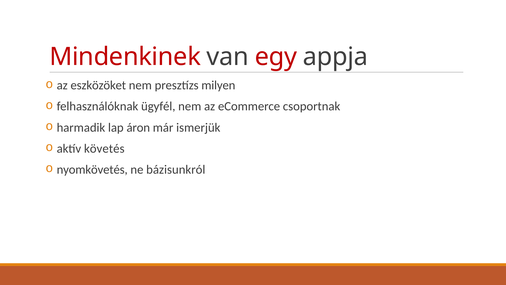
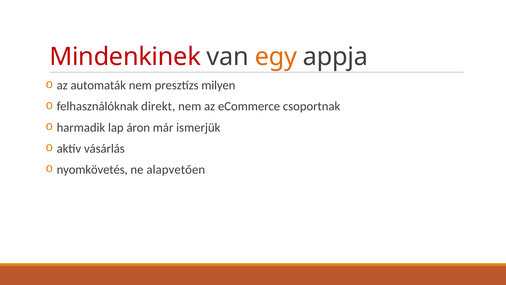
egy colour: red -> orange
eszközöket: eszközöket -> automaták
ügyfél: ügyfél -> direkt
követés: követés -> vásárlás
bázisunkról: bázisunkról -> alapvetően
